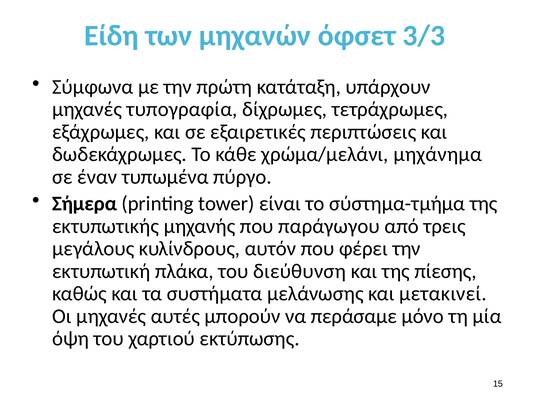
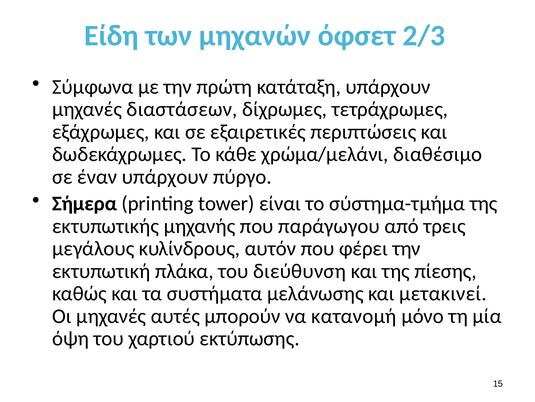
3/3: 3/3 -> 2/3
τυπογραφία: τυπογραφία -> διαστάσεων
μηχάνημα: μηχάνημα -> διαθέσιμο
έναν τυπωμένα: τυπωμένα -> υπάρχουν
περάσαμε: περάσαμε -> κατανομή
